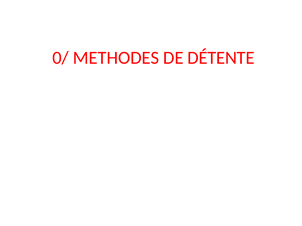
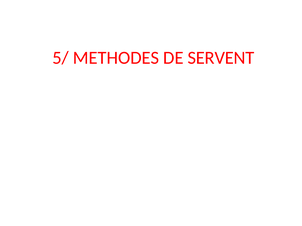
0/: 0/ -> 5/
DÉTENTE: DÉTENTE -> SERVENT
